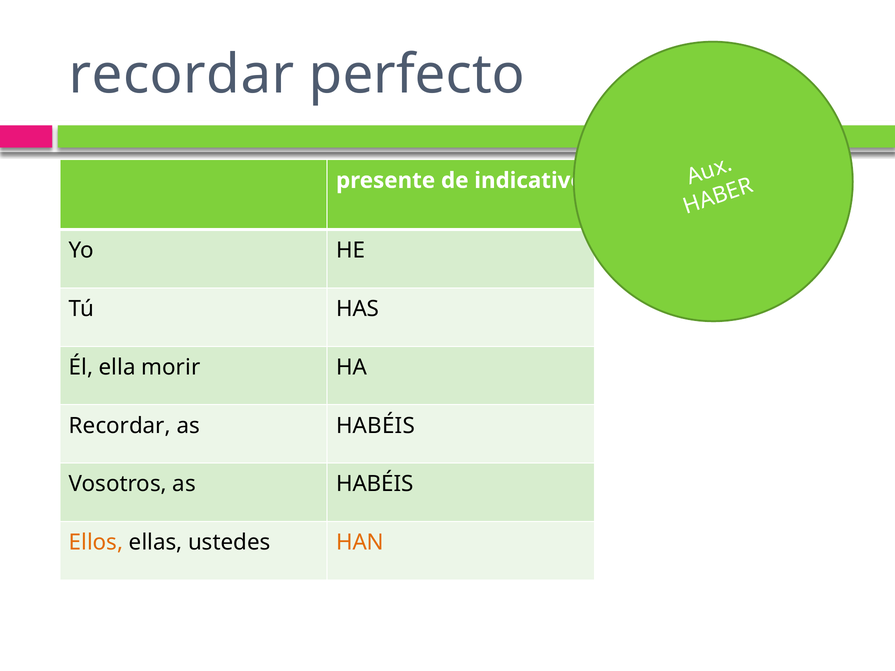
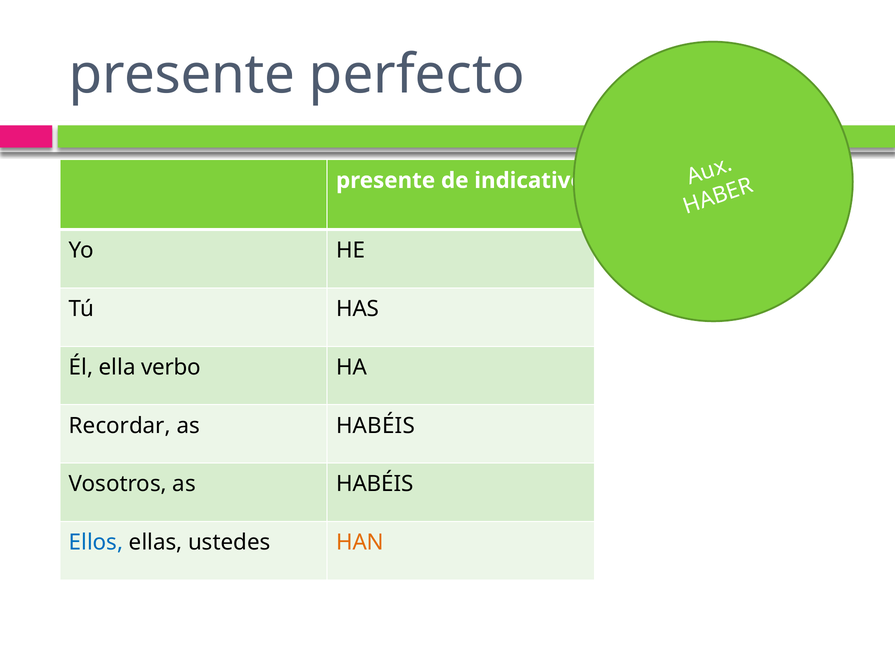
recordar at (182, 75): recordar -> presente
morir: morir -> verbo
Ellos colour: orange -> blue
